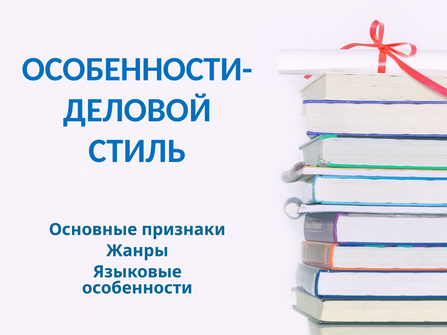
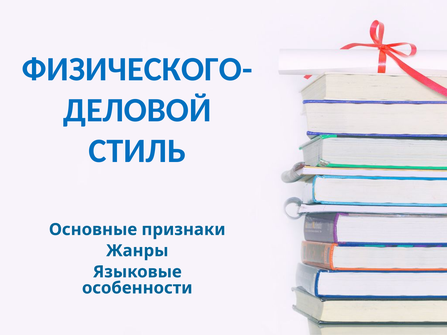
ОСОБЕННОСТИ-: ОСОБЕННОСТИ- -> ФИЗИЧЕСКОГО-
